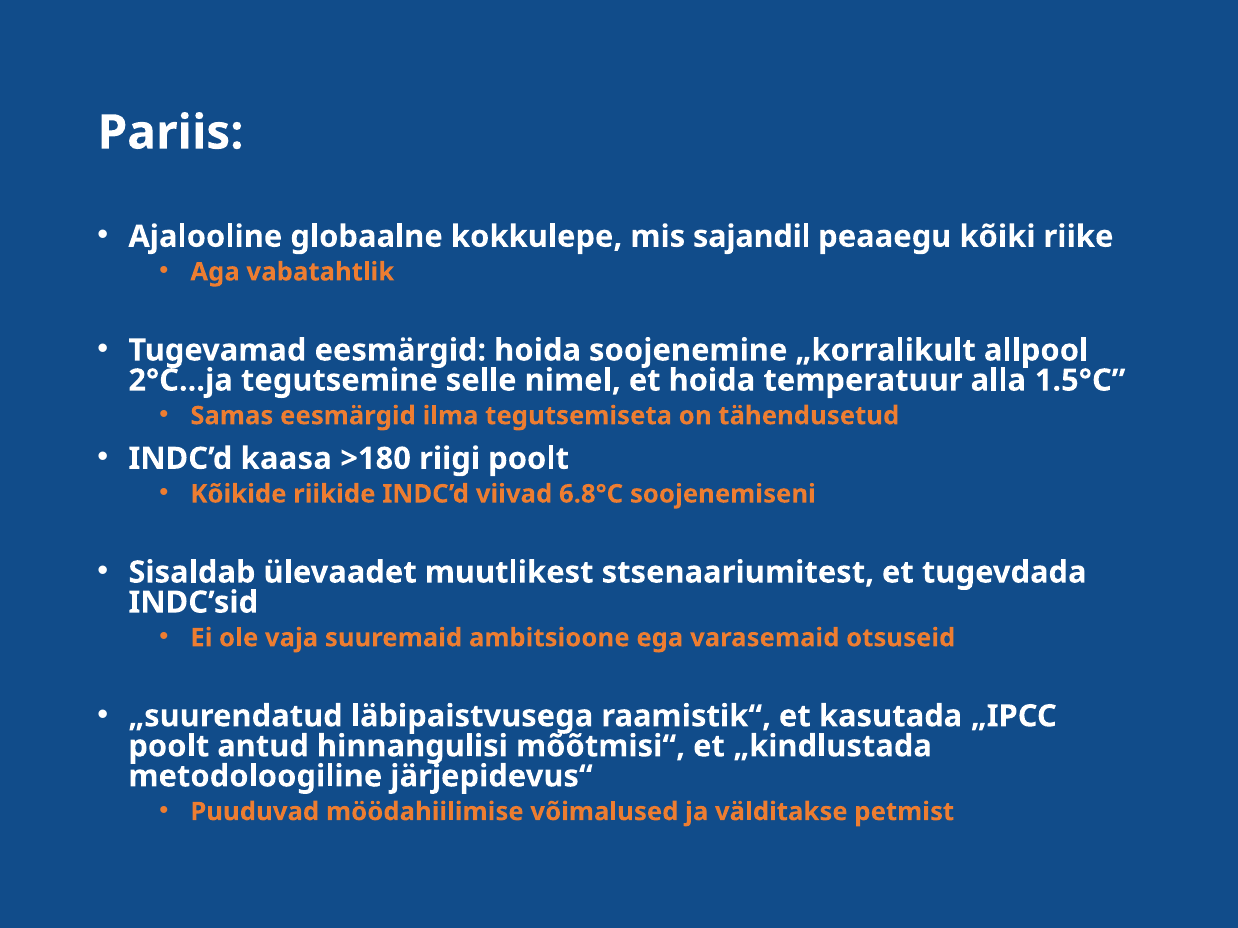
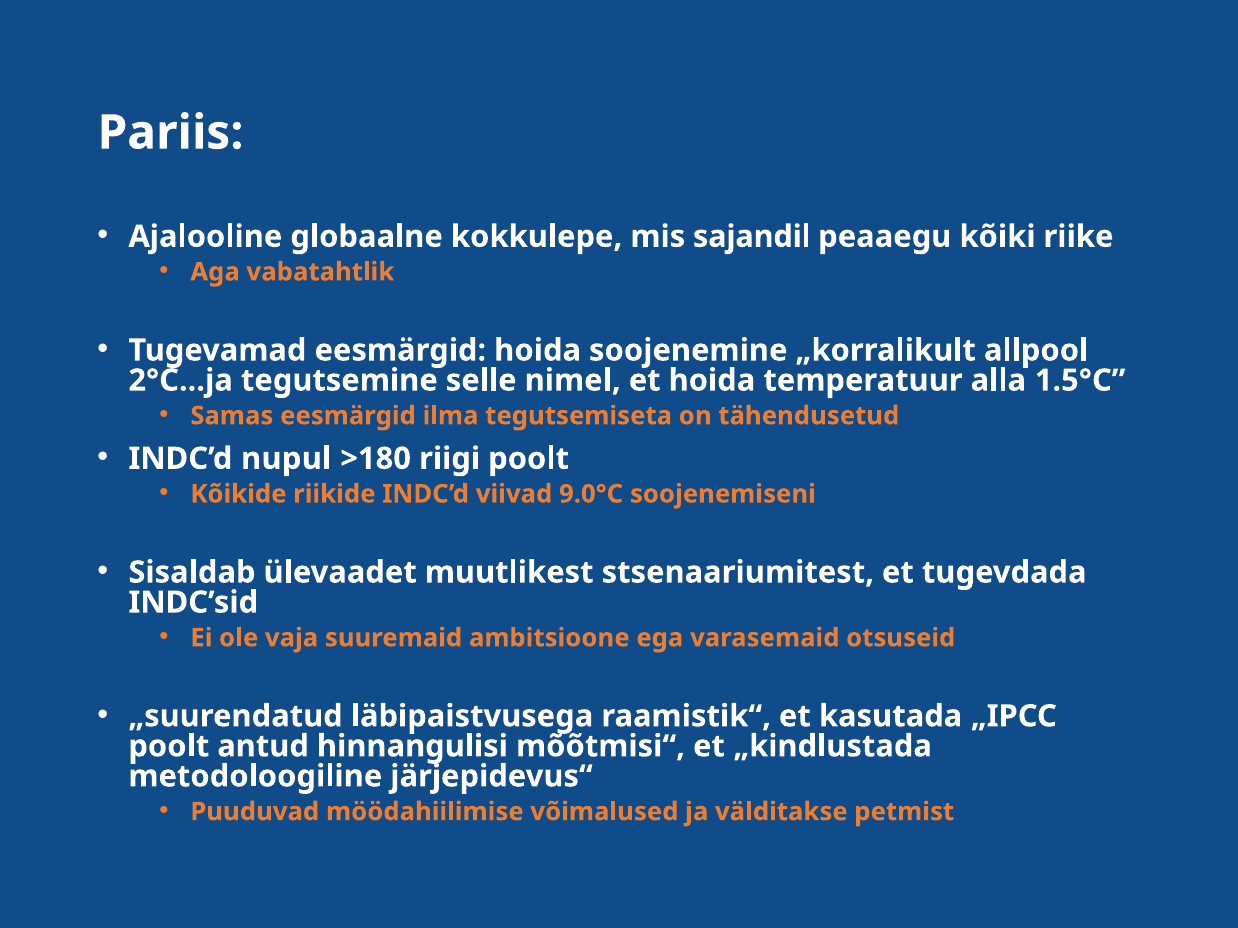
kaasa: kaasa -> nupul
6.8°C: 6.8°C -> 9.0°C
